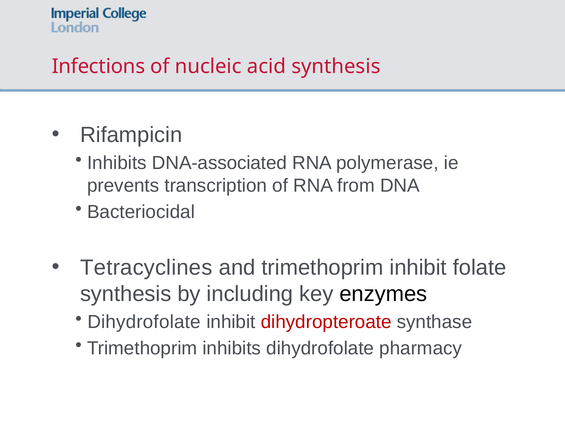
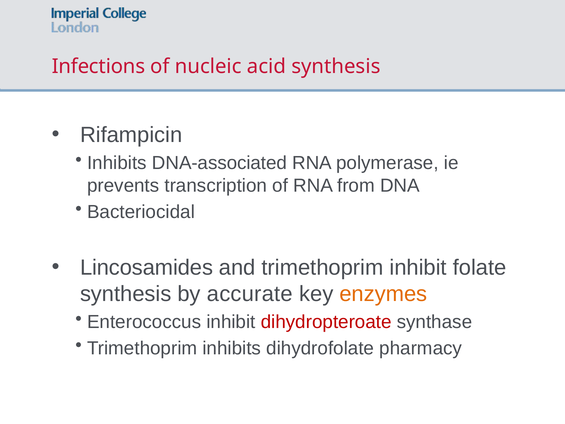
Tetracyclines: Tetracyclines -> Lincosamides
including: including -> accurate
enzymes colour: black -> orange
Dihydrofolate at (144, 322): Dihydrofolate -> Enterococcus
